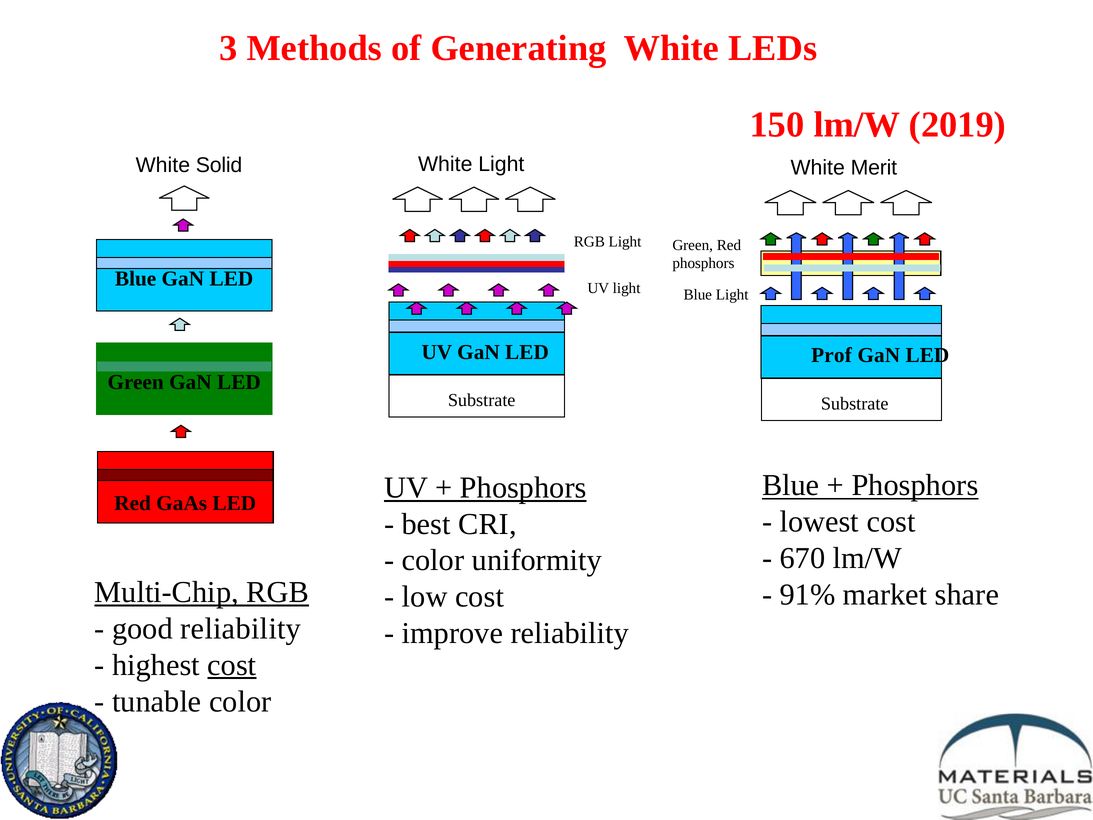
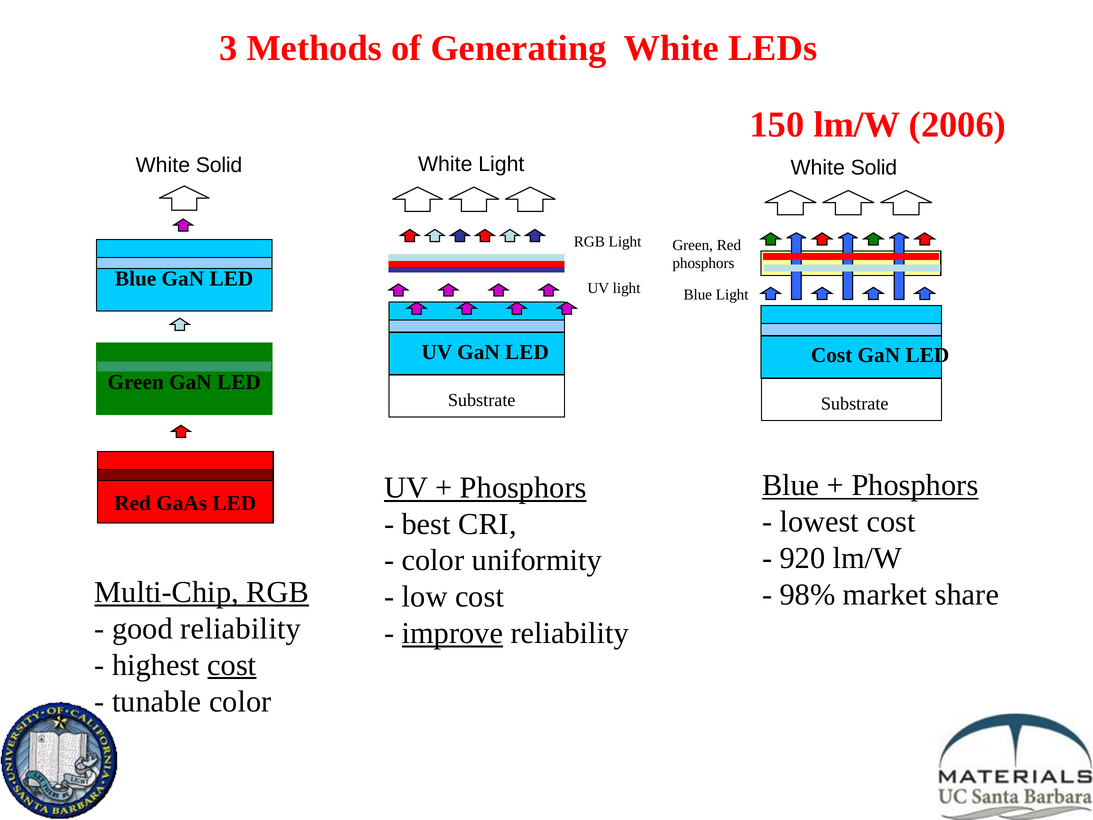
2019: 2019 -> 2006
Merit at (874, 167): Merit -> Solid
Prof at (831, 355): Prof -> Cost
670: 670 -> 920
91%: 91% -> 98%
improve underline: none -> present
